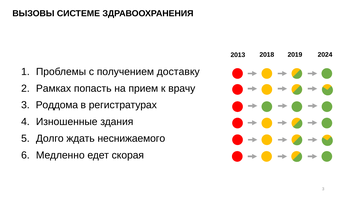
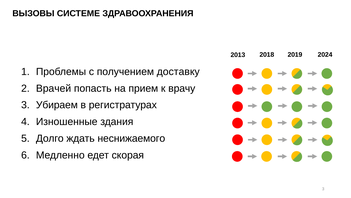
Рамках: Рамках -> Врачей
Роддома: Роддома -> Убираем
